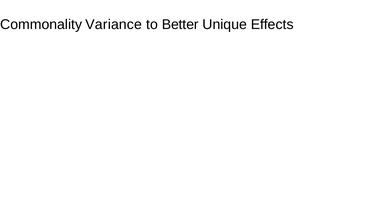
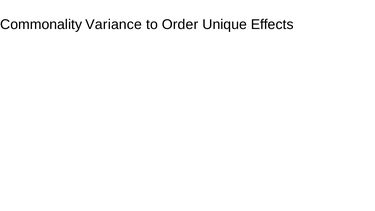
Better: Better -> Order
